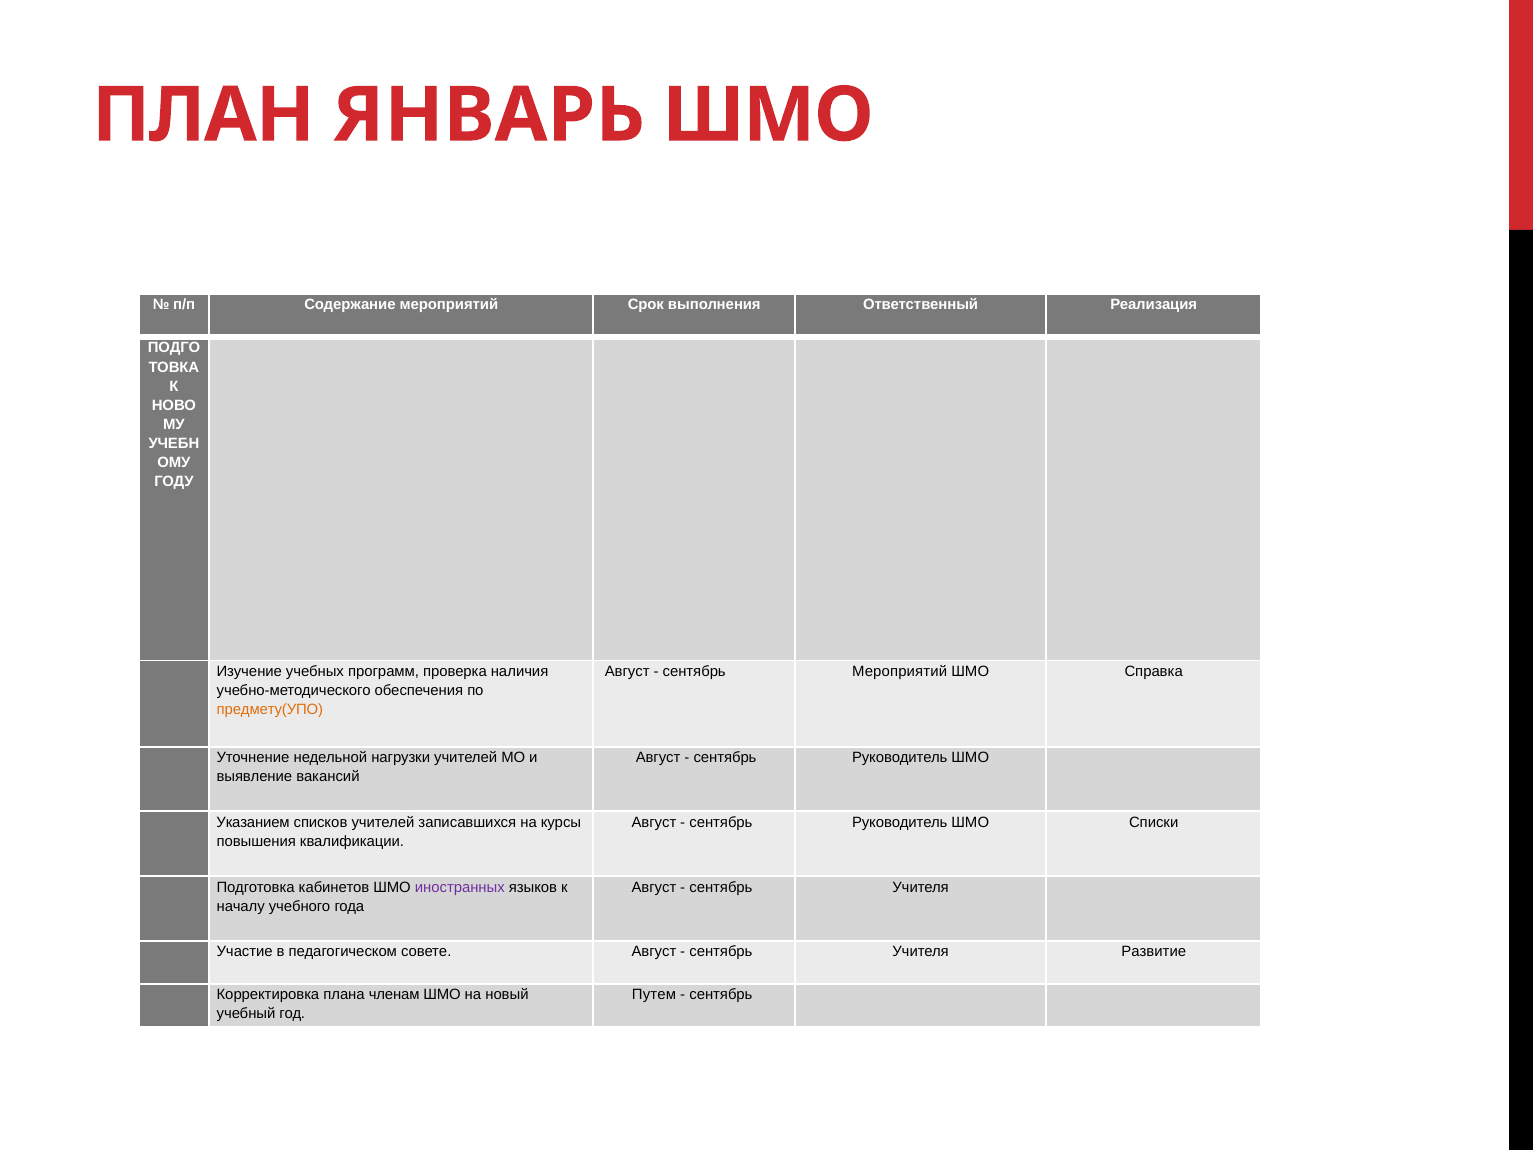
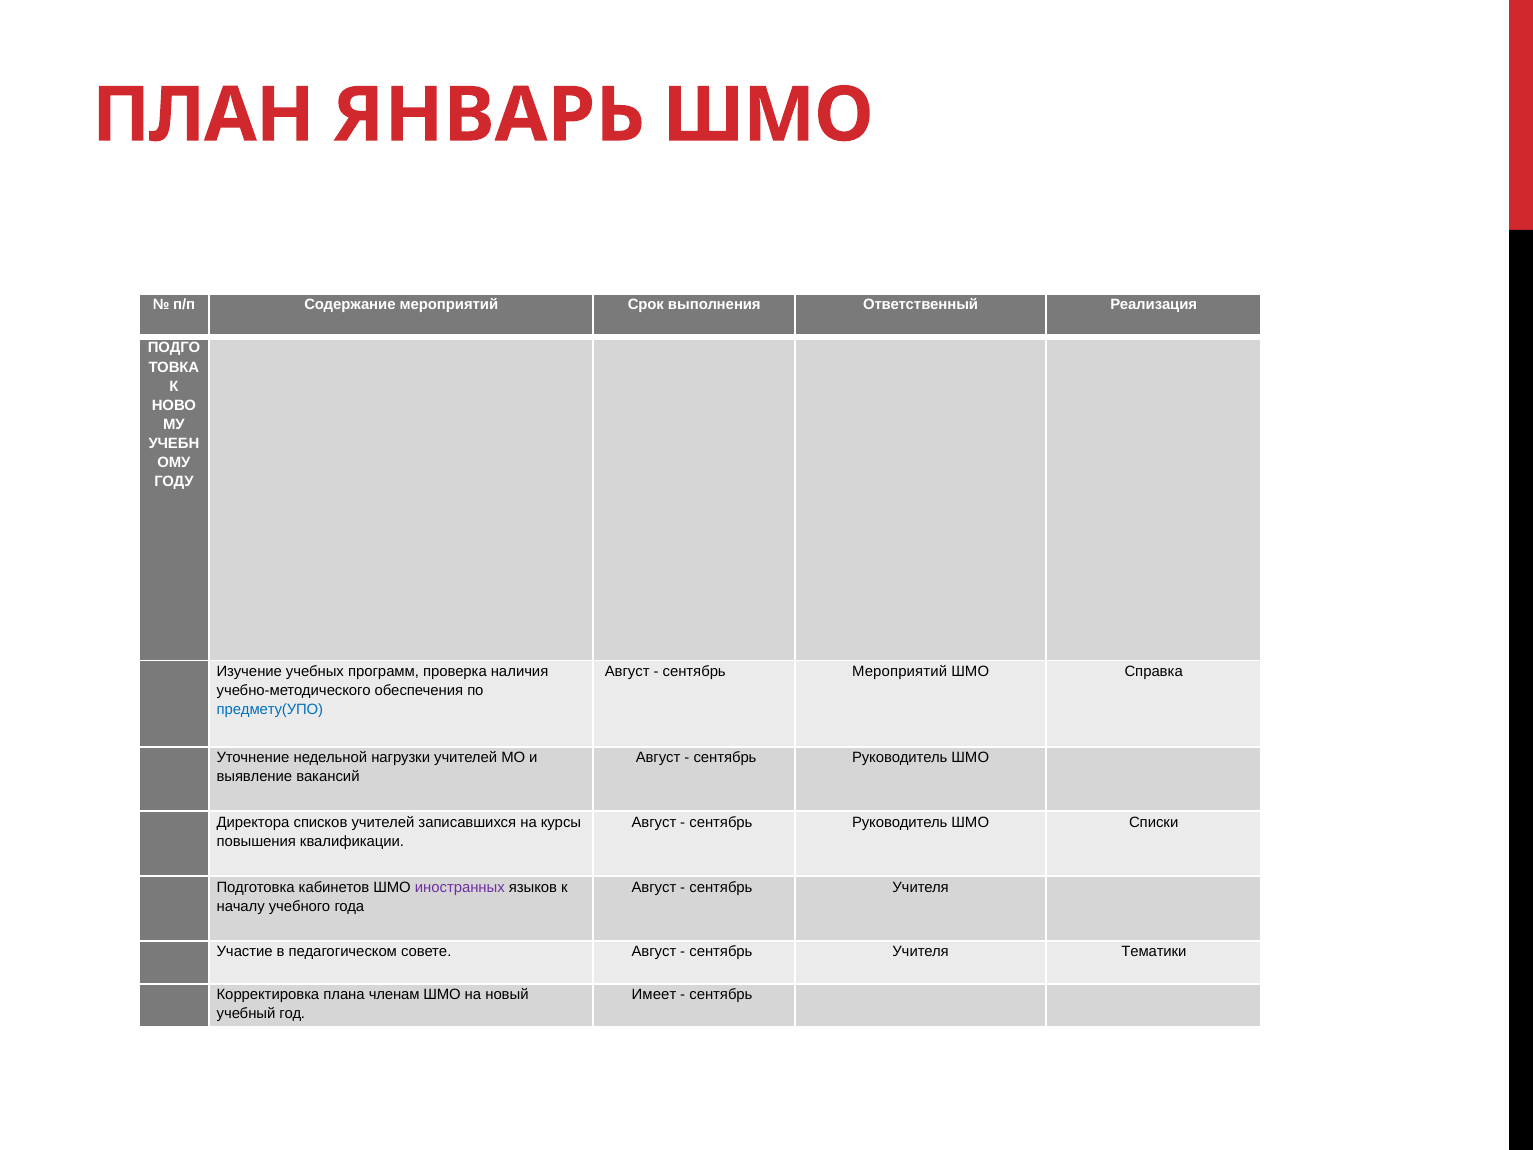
предмету(УПО colour: orange -> blue
Указанием: Указанием -> Директора
Развитие: Развитие -> Тематики
Путем: Путем -> Имеет
